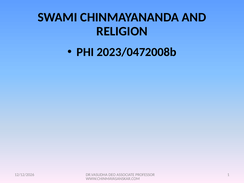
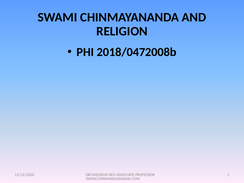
2023/0472008b: 2023/0472008b -> 2018/0472008b
